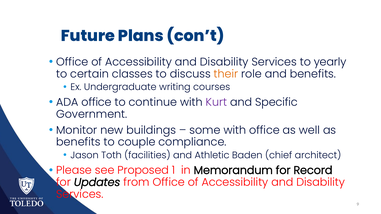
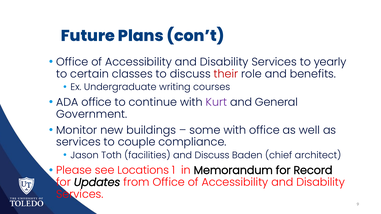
their colour: orange -> red
Specific: Specific -> General
benefits at (78, 142): benefits -> services
and Athletic: Athletic -> Discuss
Proposed: Proposed -> Locations
